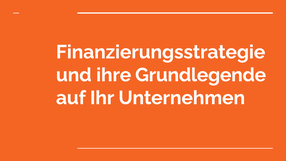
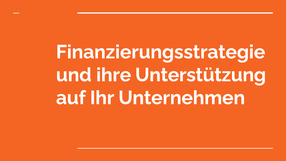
Grundlegende: Grundlegende -> Unterstützung
